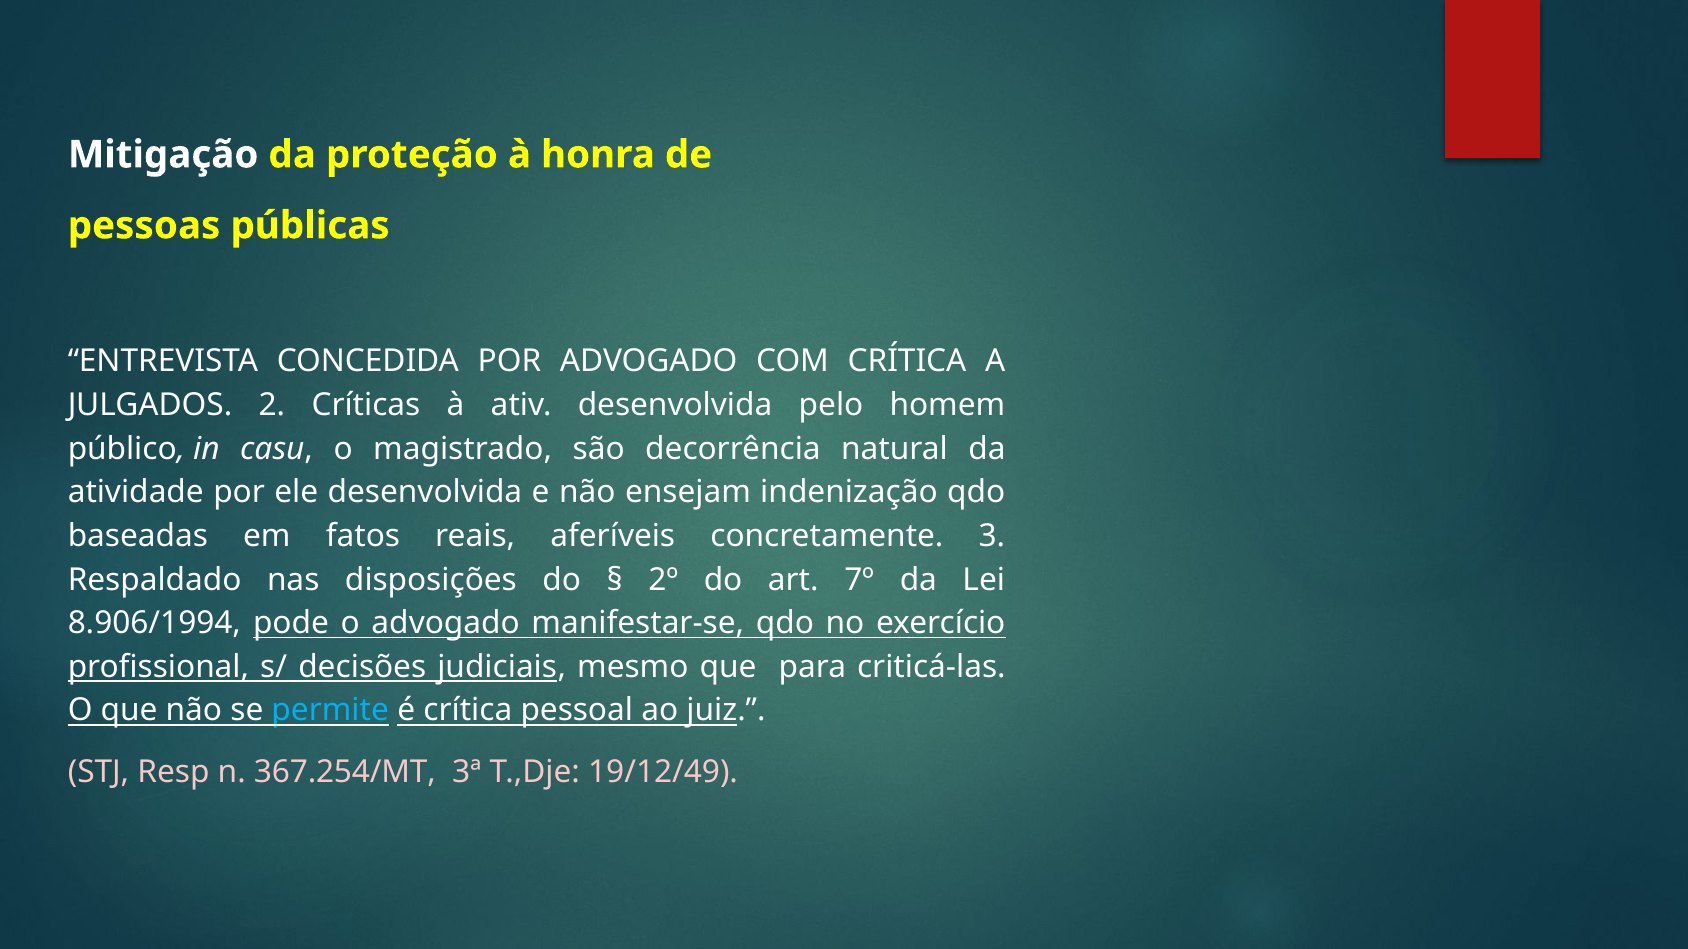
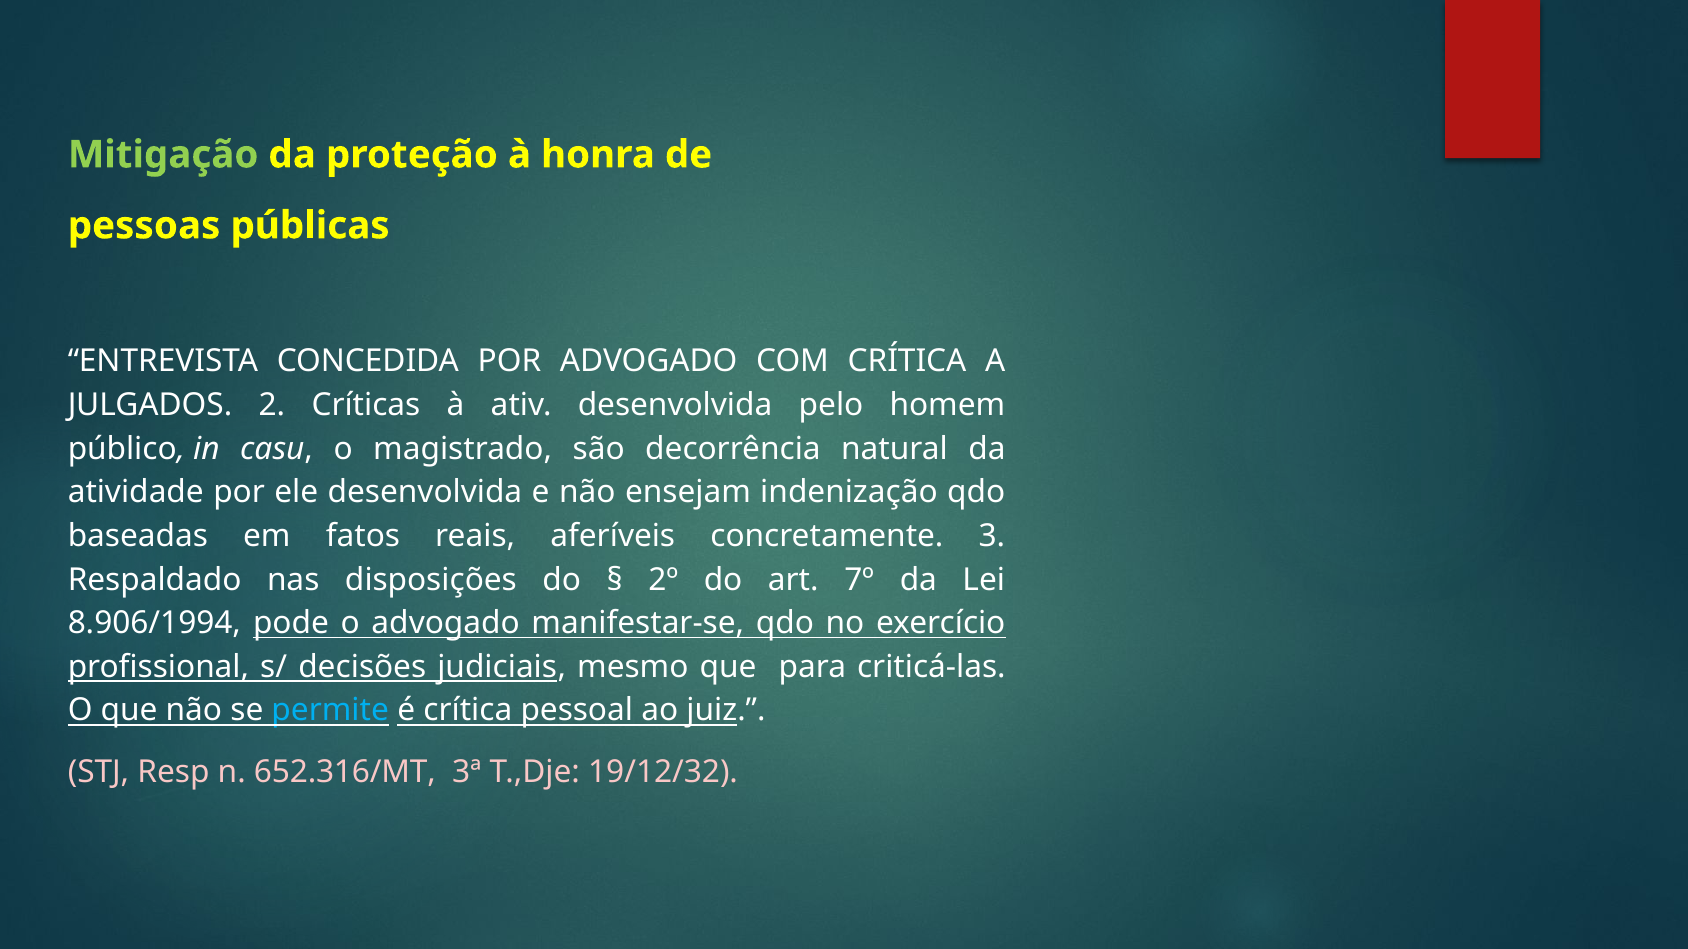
Mitigação colour: white -> light green
367.254/MT: 367.254/MT -> 652.316/MT
19/12/49: 19/12/49 -> 19/12/32
